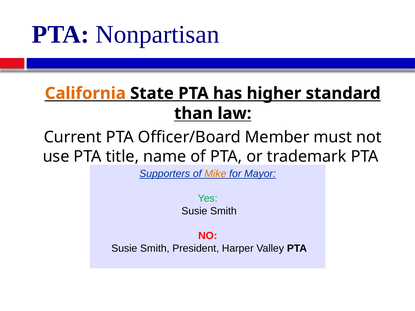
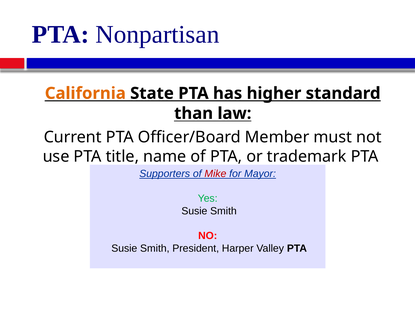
Mike colour: orange -> red
